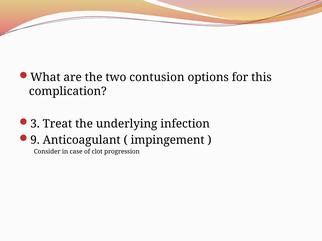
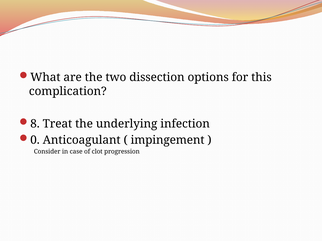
contusion: contusion -> dissection
3: 3 -> 8
9: 9 -> 0
